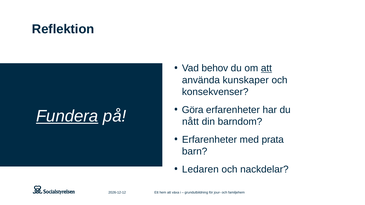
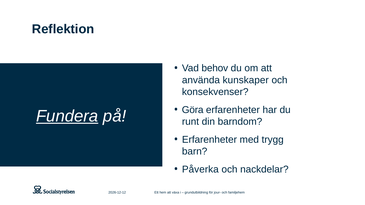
att at (266, 68) underline: present -> none
nått: nått -> runt
prata: prata -> trygg
Ledaren: Ledaren -> Påverka
